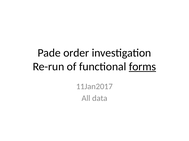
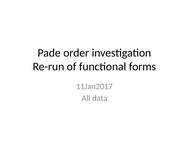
forms underline: present -> none
